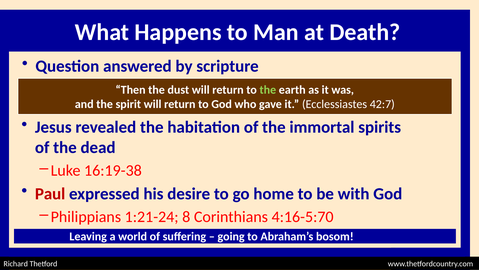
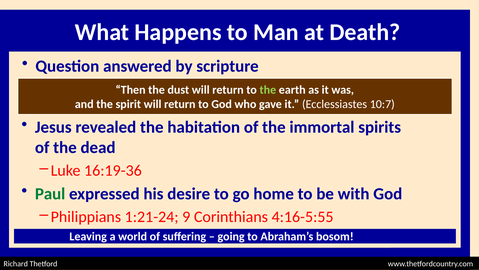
42:7: 42:7 -> 10:7
16:19-38: 16:19-38 -> 16:19-36
Paul colour: red -> green
8: 8 -> 9
4:16-5:70: 4:16-5:70 -> 4:16-5:55
